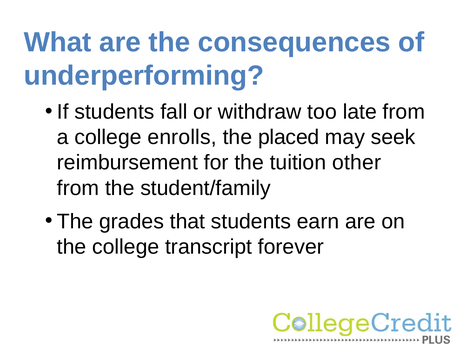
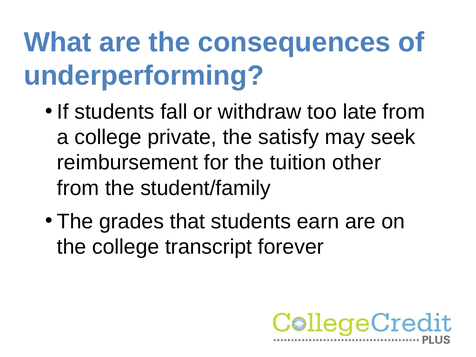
enrolls: enrolls -> private
placed: placed -> satisfy
